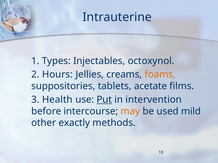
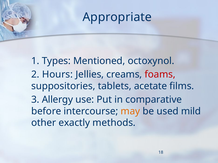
Intrauterine: Intrauterine -> Appropriate
Injectables: Injectables -> Mentioned
foams colour: orange -> red
Health: Health -> Allergy
Put underline: present -> none
intervention: intervention -> comparative
